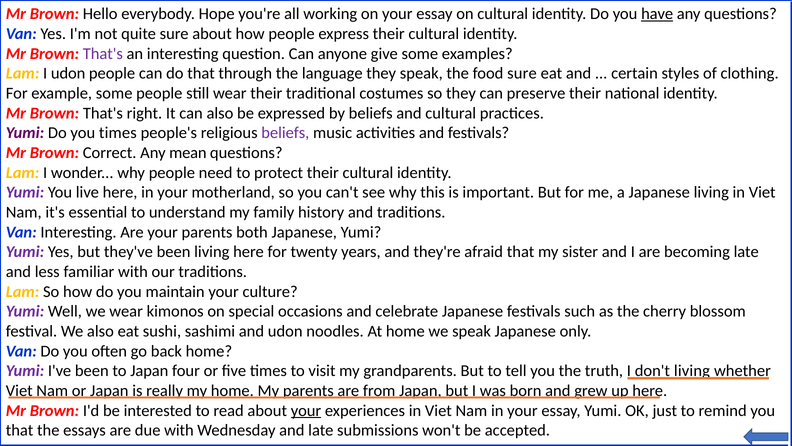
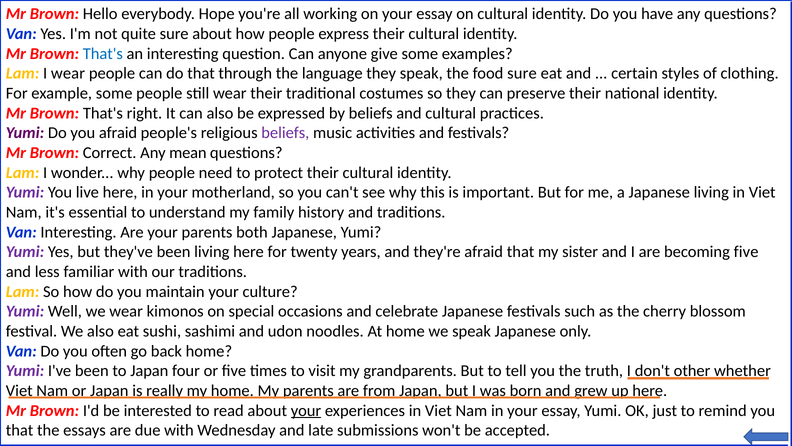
have underline: present -> none
That's at (103, 54) colour: purple -> blue
I udon: udon -> wear
you times: times -> afraid
becoming late: late -> five
don't living: living -> other
